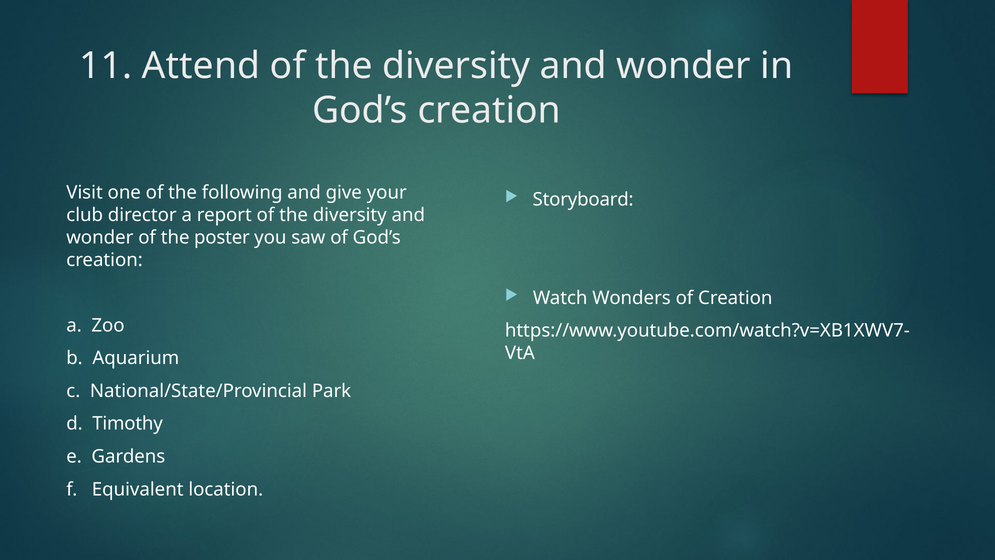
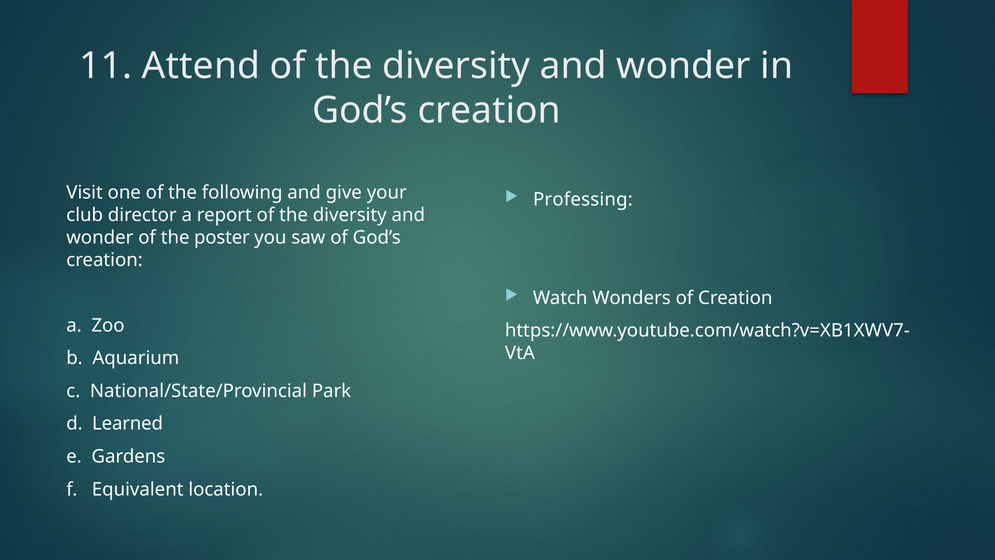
Storyboard: Storyboard -> Professing
Timothy: Timothy -> Learned
